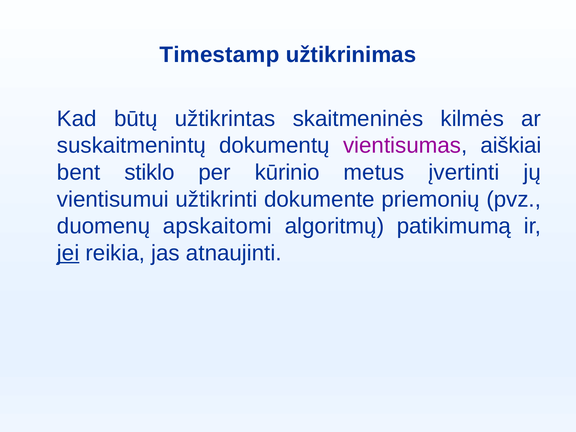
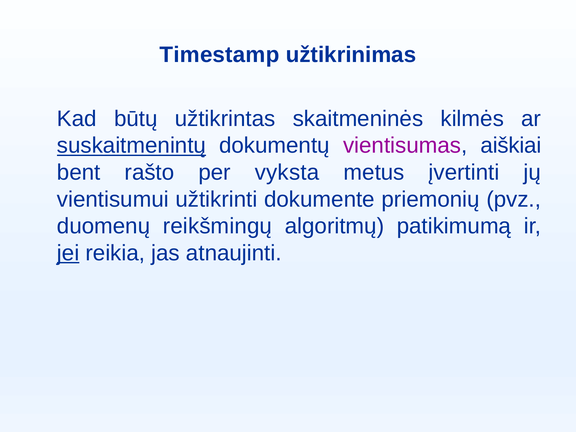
suskaitmenintų underline: none -> present
stiklo: stiklo -> rašto
kūrinio: kūrinio -> vyksta
apskaitomi: apskaitomi -> reikšmingų
